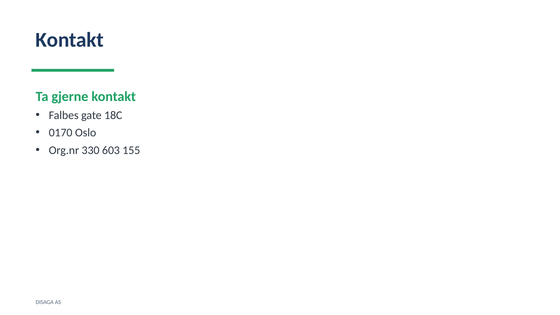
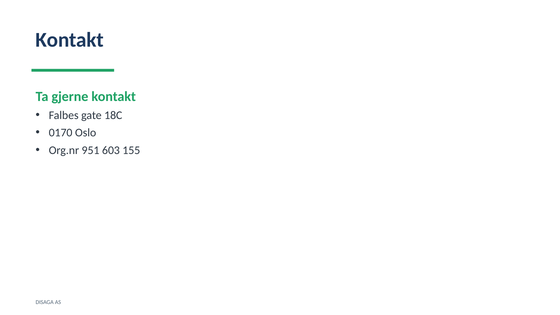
330: 330 -> 951
